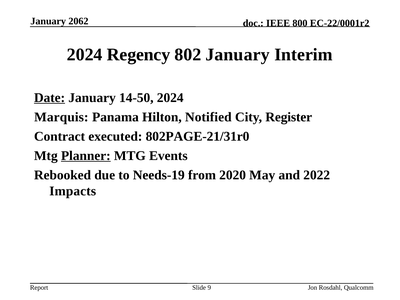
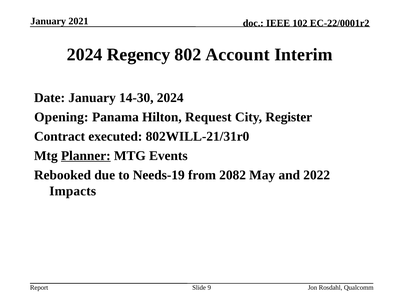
2062: 2062 -> 2021
800: 800 -> 102
802 January: January -> Account
Date underline: present -> none
14-50: 14-50 -> 14-30
Marquis: Marquis -> Opening
Notified: Notified -> Request
802PAGE-21/31r0: 802PAGE-21/31r0 -> 802WILL-21/31r0
2020: 2020 -> 2082
